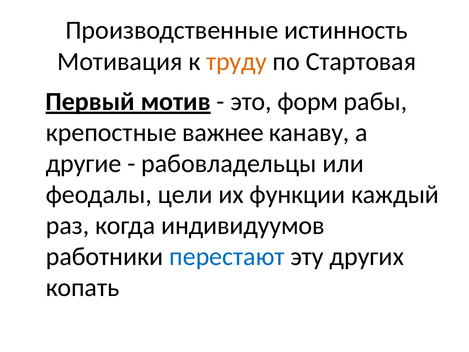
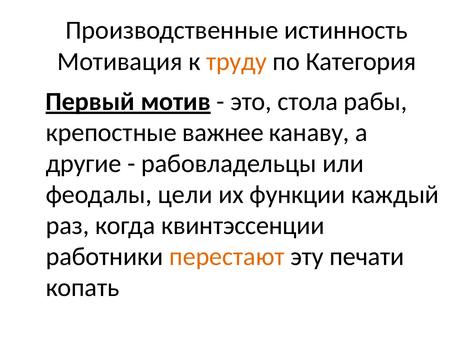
Стартовая: Стартовая -> Категория
форм: форм -> стола
индивидуумов: индивидуумов -> квинтэссенции
перестают colour: blue -> orange
других: других -> печати
